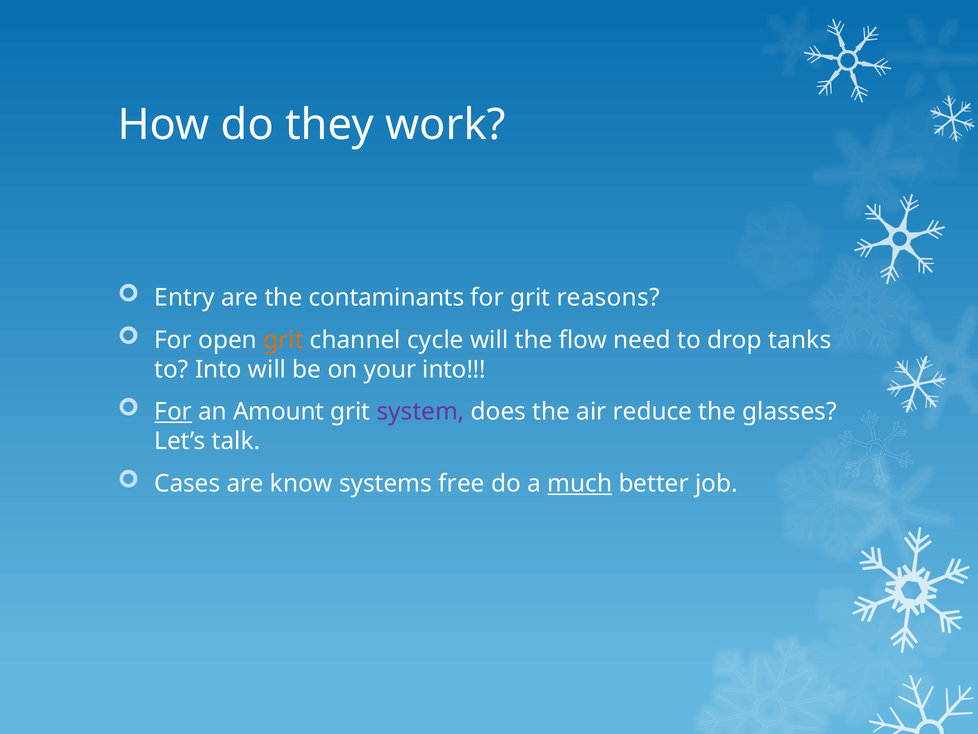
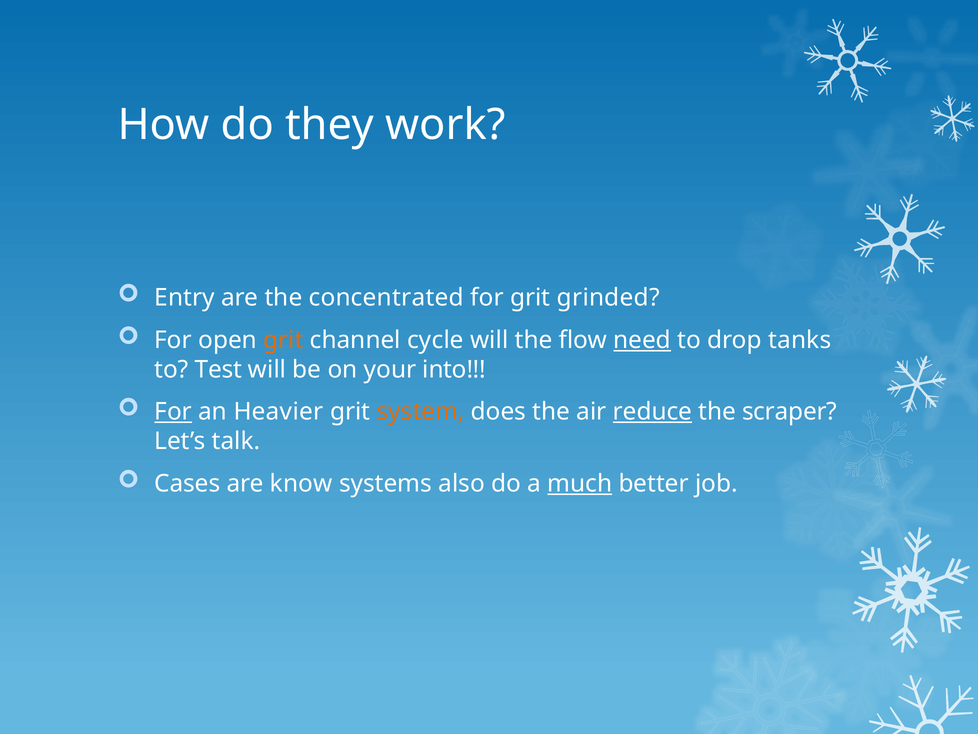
contaminants: contaminants -> concentrated
reasons: reasons -> grinded
need underline: none -> present
to Into: Into -> Test
Amount: Amount -> Heavier
system colour: purple -> orange
reduce underline: none -> present
glasses: glasses -> scraper
free: free -> also
